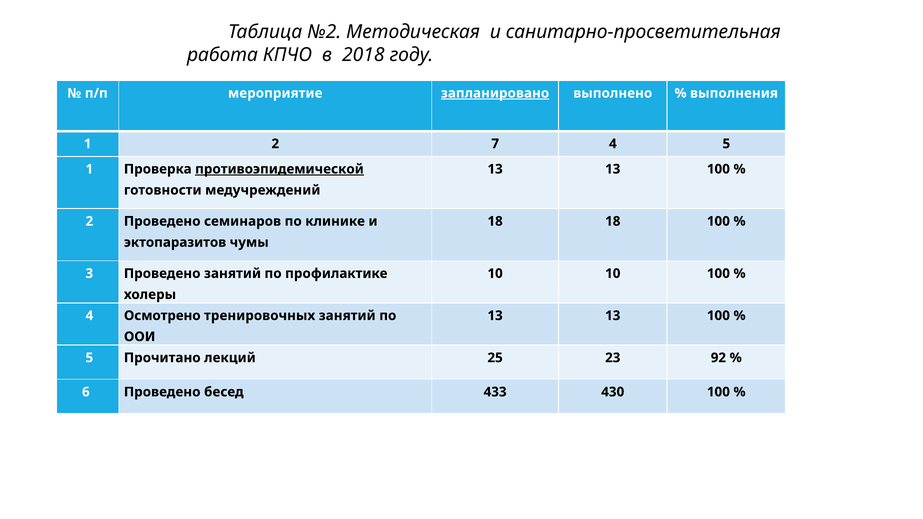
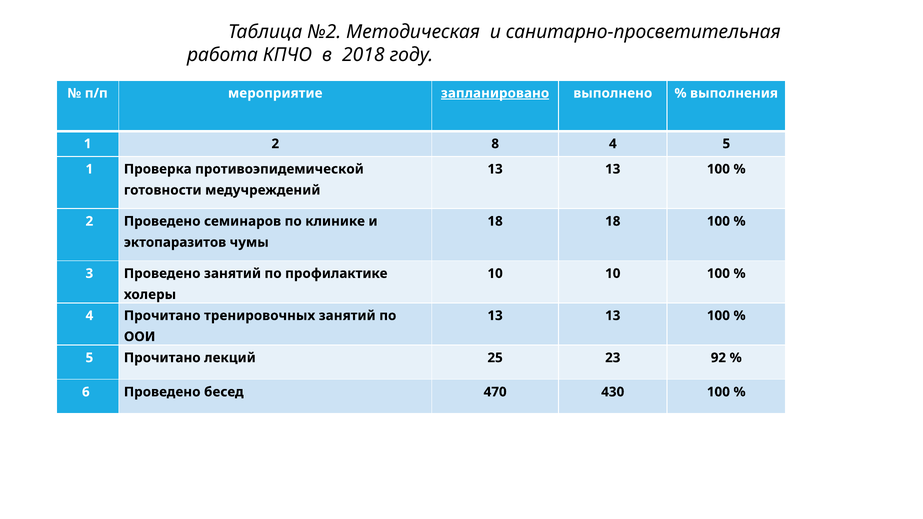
7: 7 -> 8
противоэпидемической underline: present -> none
4 Осмотрено: Осмотрено -> Прочитано
433: 433 -> 470
